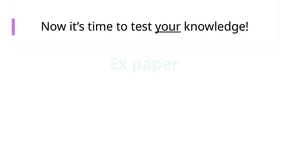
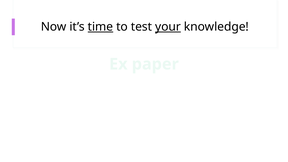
time underline: none -> present
